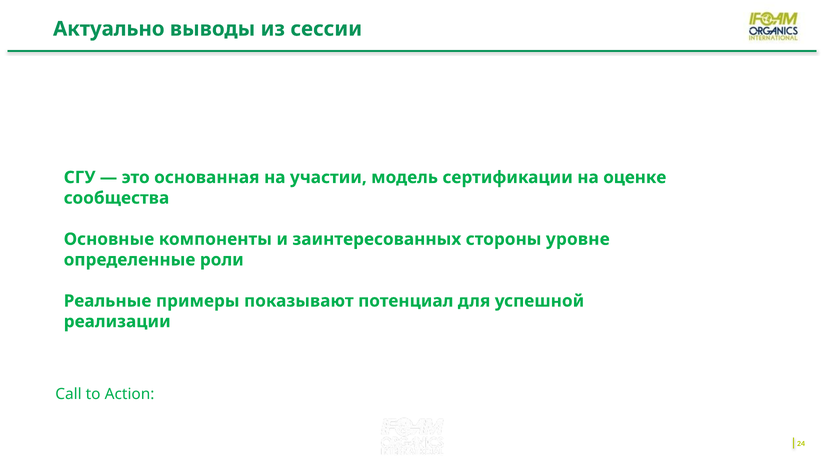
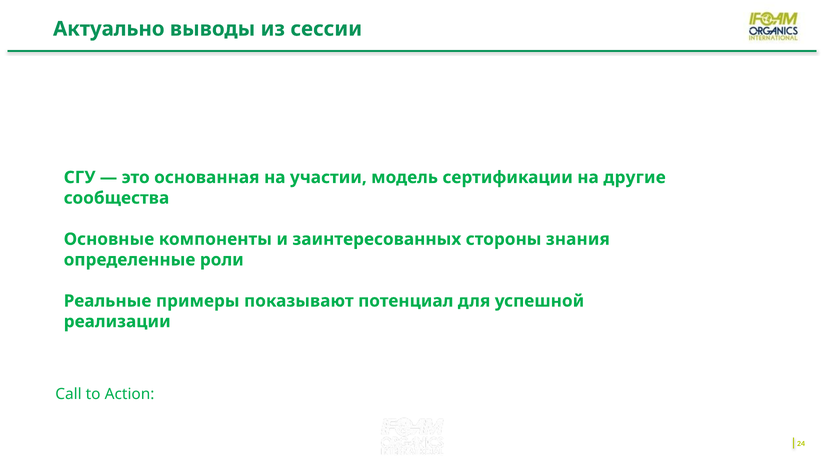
оценке: оценке -> другие
уровне: уровне -> знания
